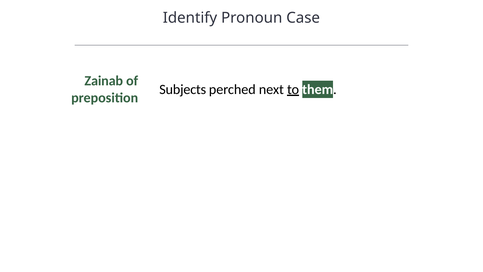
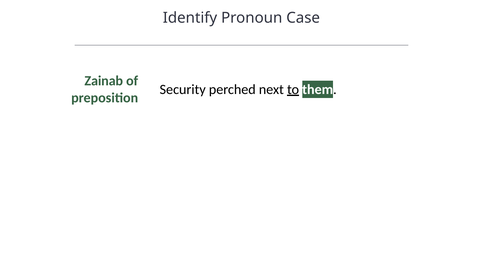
Subjects: Subjects -> Security
